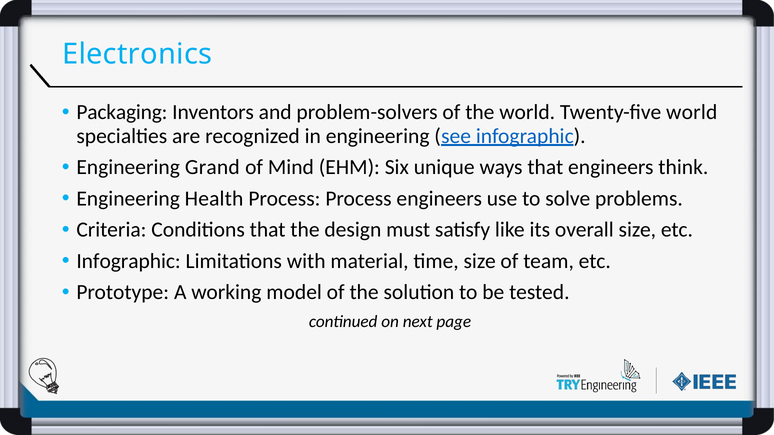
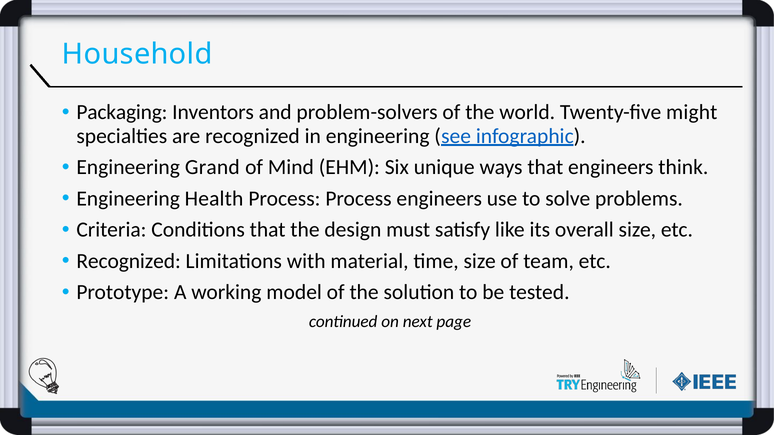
Electronics: Electronics -> Household
Twenty-five world: world -> might
Infographic at (129, 261): Infographic -> Recognized
